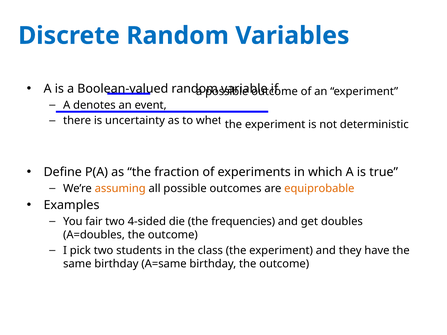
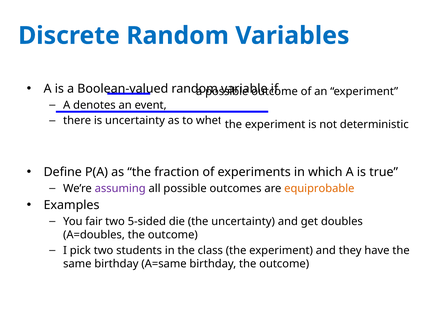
assuming colour: orange -> purple
4-sided: 4-sided -> 5-sided
the frequencies: frequencies -> uncertainty
